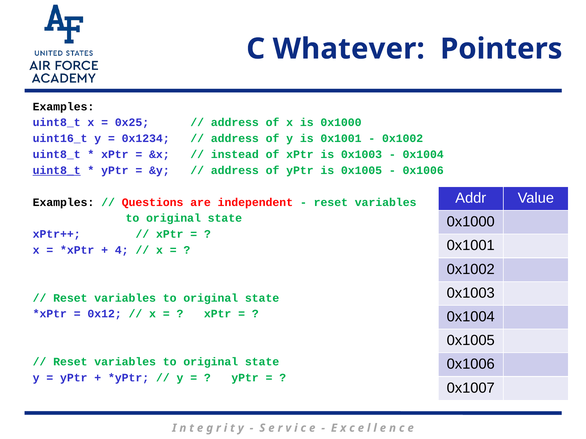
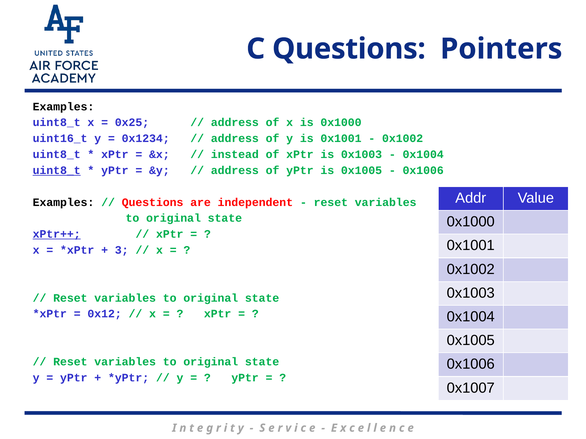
C Whatever: Whatever -> Questions
xPtr++ underline: none -> present
4: 4 -> 3
